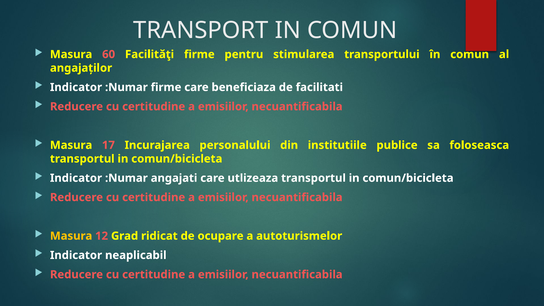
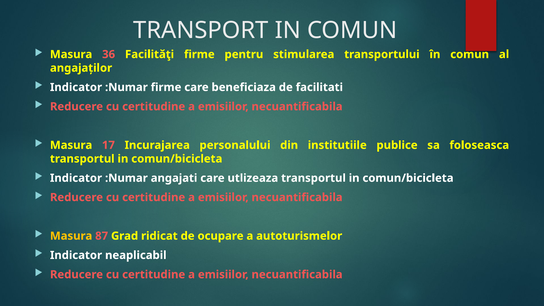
60: 60 -> 36
12: 12 -> 87
